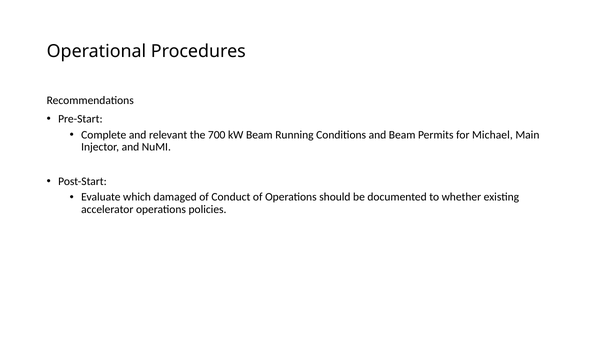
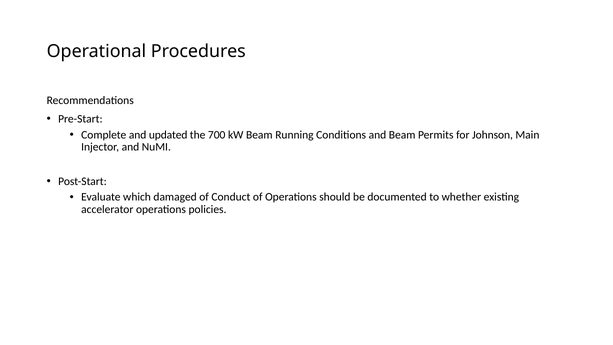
relevant: relevant -> updated
Michael: Michael -> Johnson
